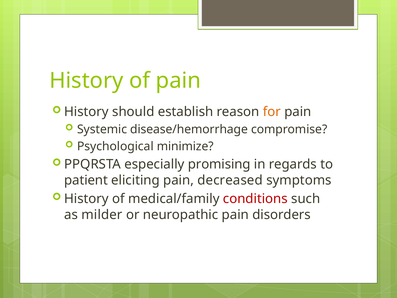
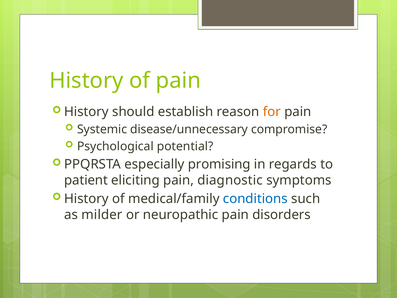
disease/hemorrhage: disease/hemorrhage -> disease/unnecessary
minimize: minimize -> potential
decreased: decreased -> diagnostic
conditions colour: red -> blue
